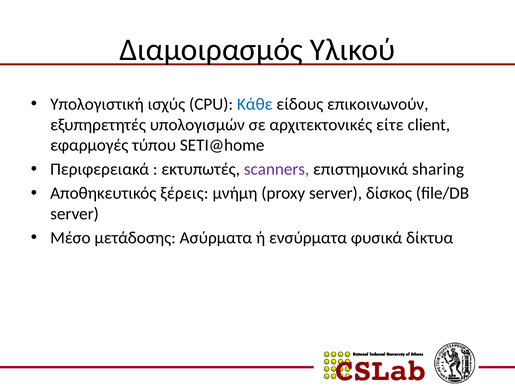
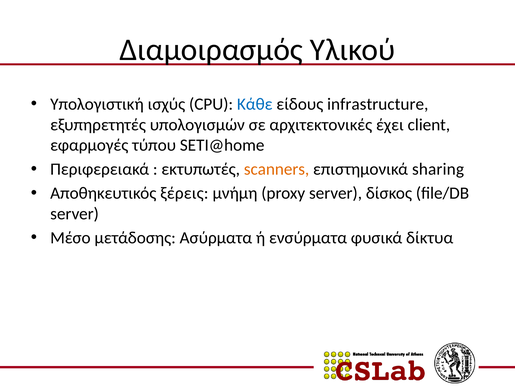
επικοινωνούν: επικοινωνούν -> infrastructure
είτε: είτε -> έχει
scanners colour: purple -> orange
